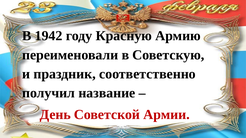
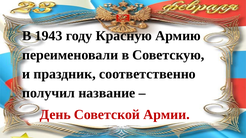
1942: 1942 -> 1943
